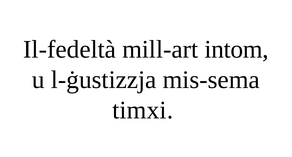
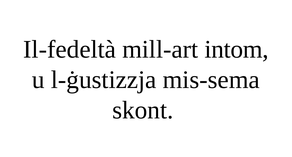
timxi: timxi -> skont
